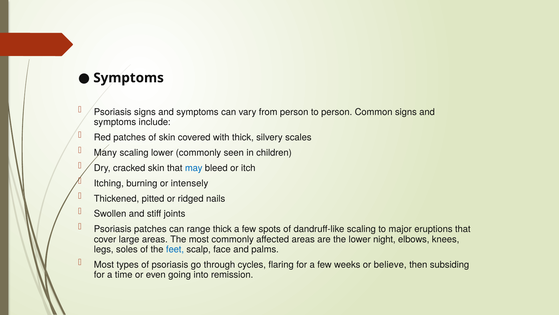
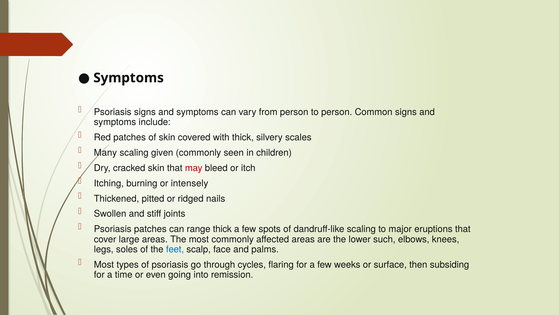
scaling lower: lower -> given
may colour: blue -> red
night: night -> such
believe: believe -> surface
